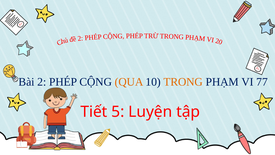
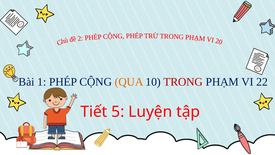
2: 2 -> 1
TRONG colour: orange -> red
77: 77 -> 22
